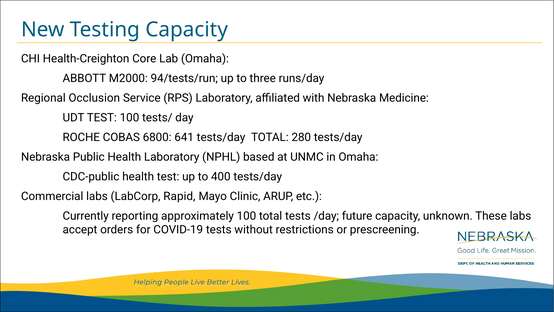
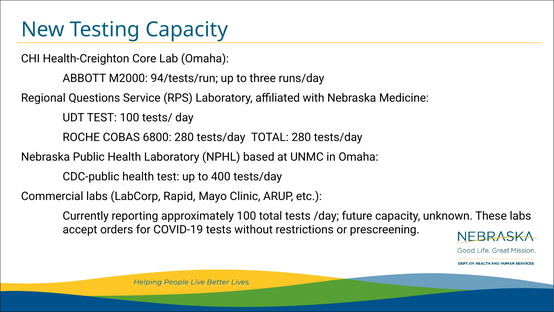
Occlusion: Occlusion -> Questions
6800 641: 641 -> 280
